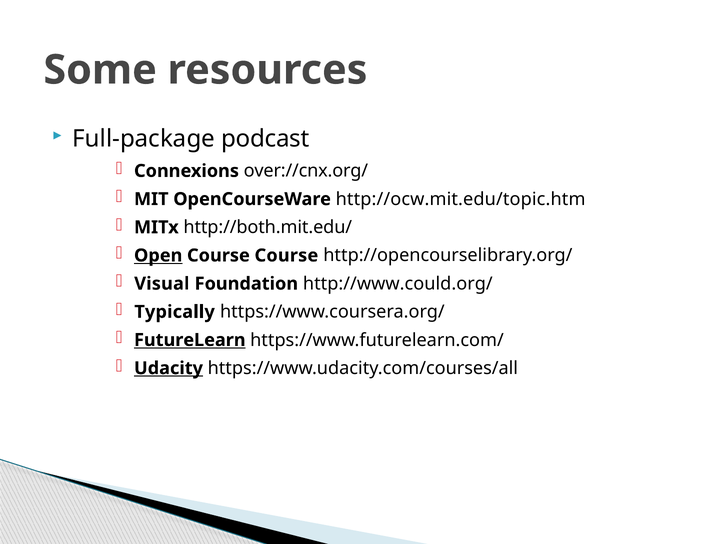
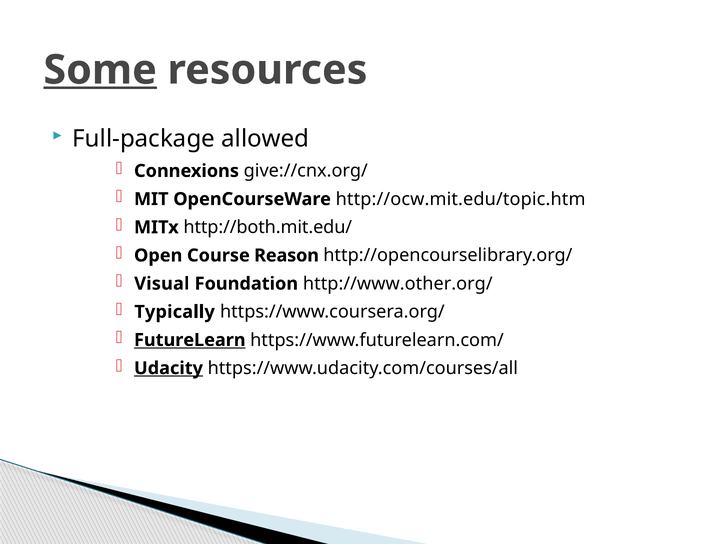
Some underline: none -> present
podcast: podcast -> allowed
over://cnx.org/: over://cnx.org/ -> give://cnx.org/
Open underline: present -> none
Course Course: Course -> Reason
http://www.could.org/: http://www.could.org/ -> http://www.other.org/
